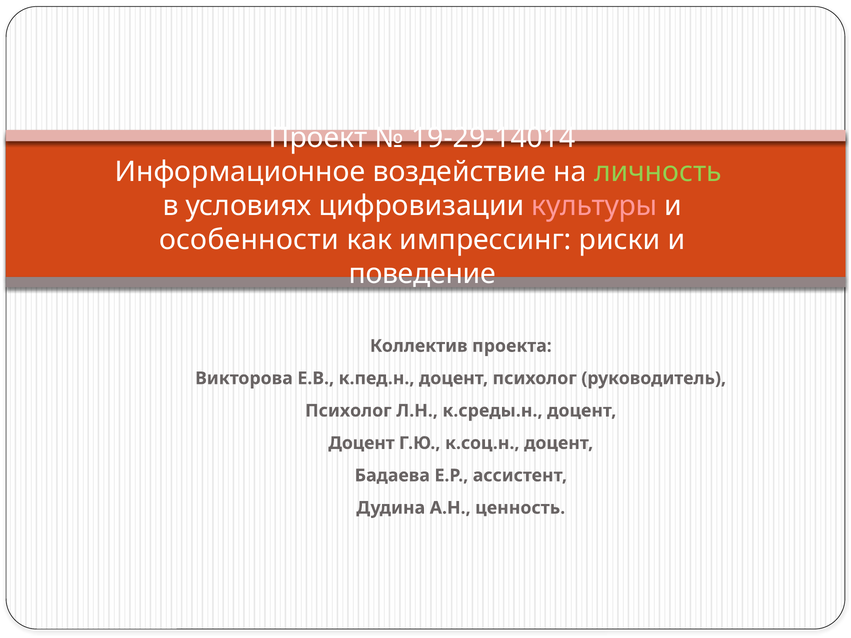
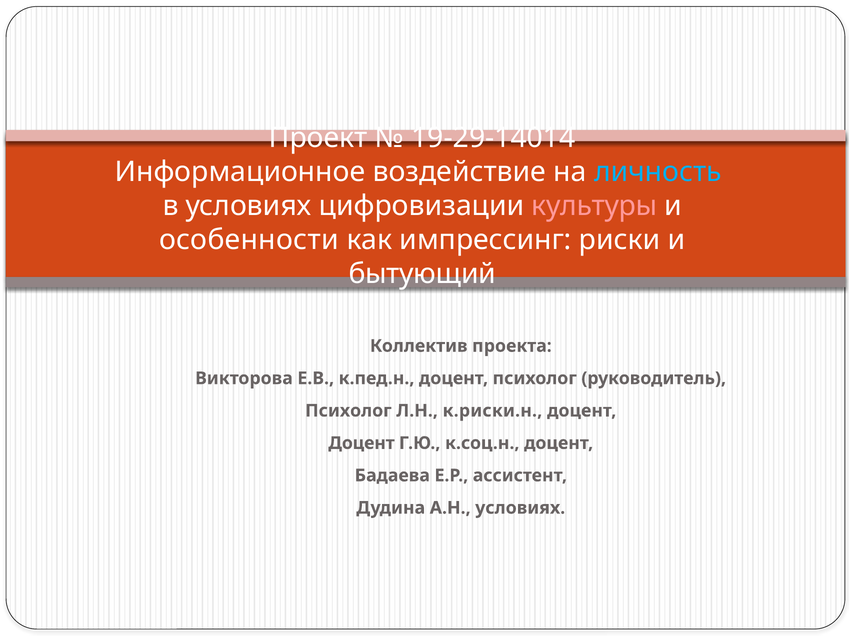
личность colour: light green -> light blue
поведение: поведение -> бытующий
к.среды.н: к.среды.н -> к.риски.н
А.Н ценность: ценность -> условиях
